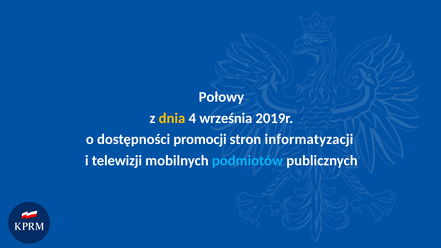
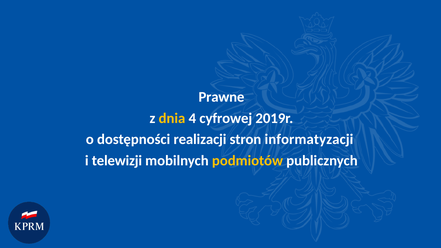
Połowy: Połowy -> Prawne
września: września -> cyfrowej
promocji: promocji -> realizacji
podmiotów colour: light blue -> yellow
